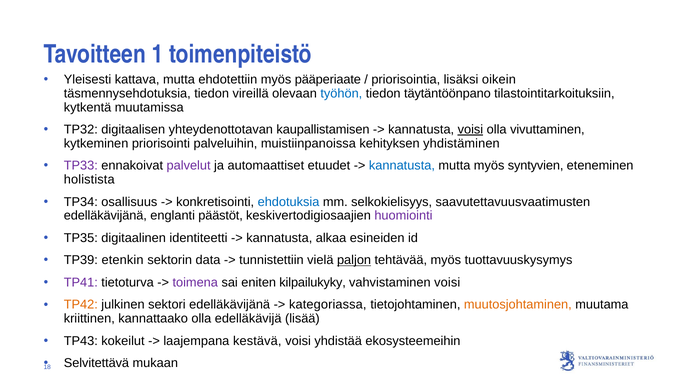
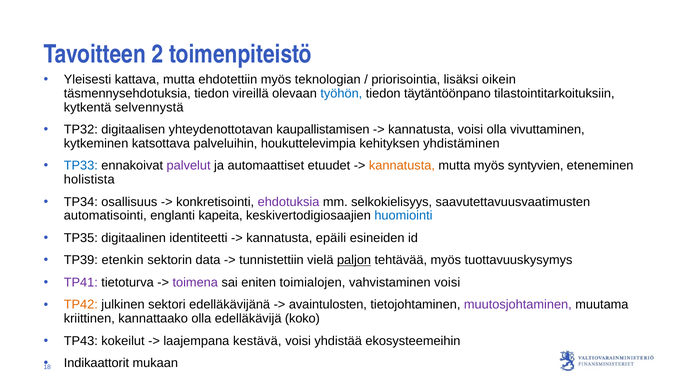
1: 1 -> 2
pääperiaate: pääperiaate -> teknologian
muutamissa: muutamissa -> selvennystä
voisi at (470, 130) underline: present -> none
priorisointi: priorisointi -> katsottava
muistiinpanoissa: muistiinpanoissa -> houkuttelevimpia
TP33 colour: purple -> blue
kannatusta at (402, 166) colour: blue -> orange
ehdotuksia colour: blue -> purple
edelläkävijänä at (105, 216): edelläkävijänä -> automatisointi
päästöt: päästöt -> kapeita
huomiointi colour: purple -> blue
alkaa: alkaa -> epäili
kilpailukyky: kilpailukyky -> toimialojen
kategoriassa: kategoriassa -> avaintulosten
muutosjohtaminen colour: orange -> purple
lisää: lisää -> koko
Selvitettävä: Selvitettävä -> Indikaattorit
